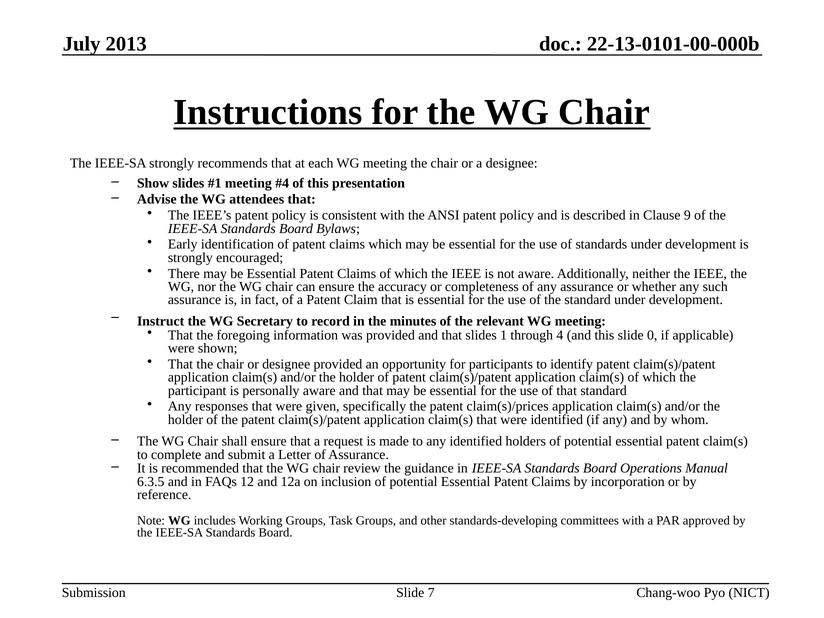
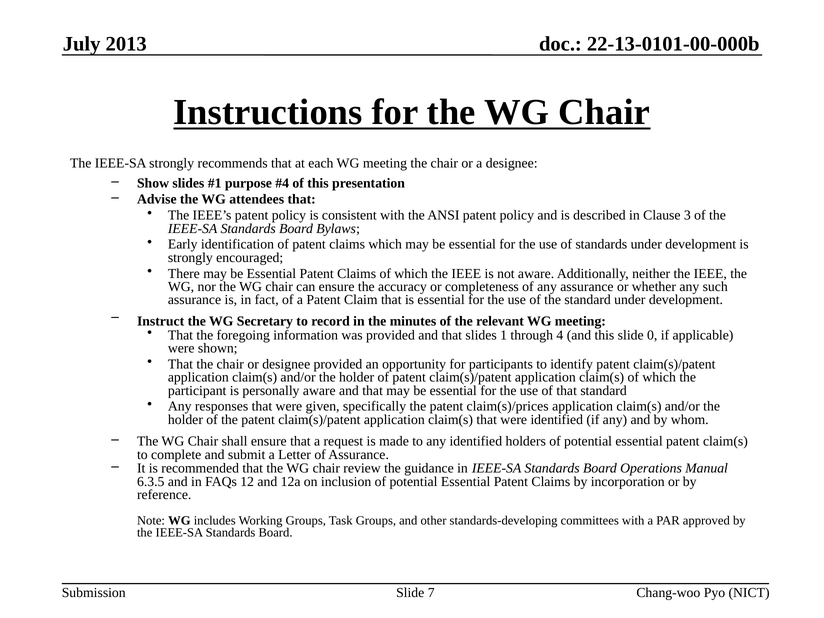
meeting at (248, 183): meeting -> purpose
9: 9 -> 3
